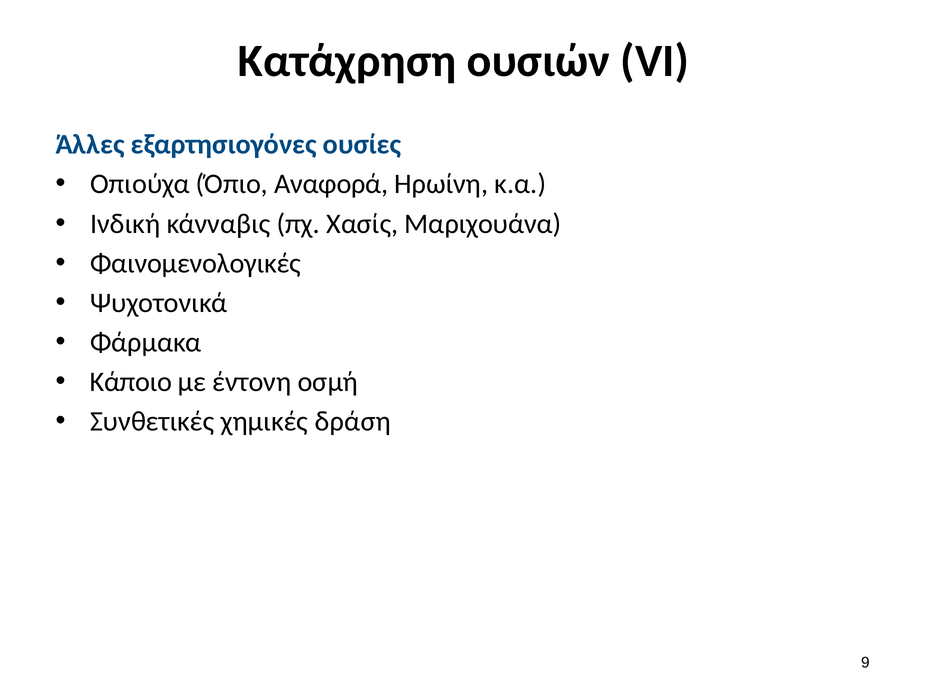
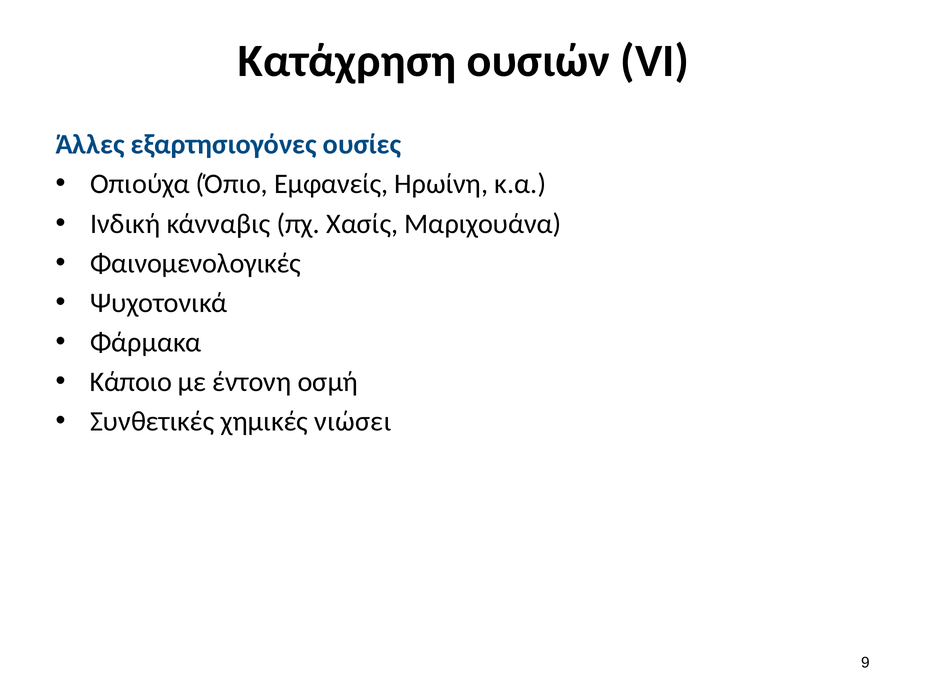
Αναφορά: Αναφορά -> Εμφανείς
δράση: δράση -> νιώσει
